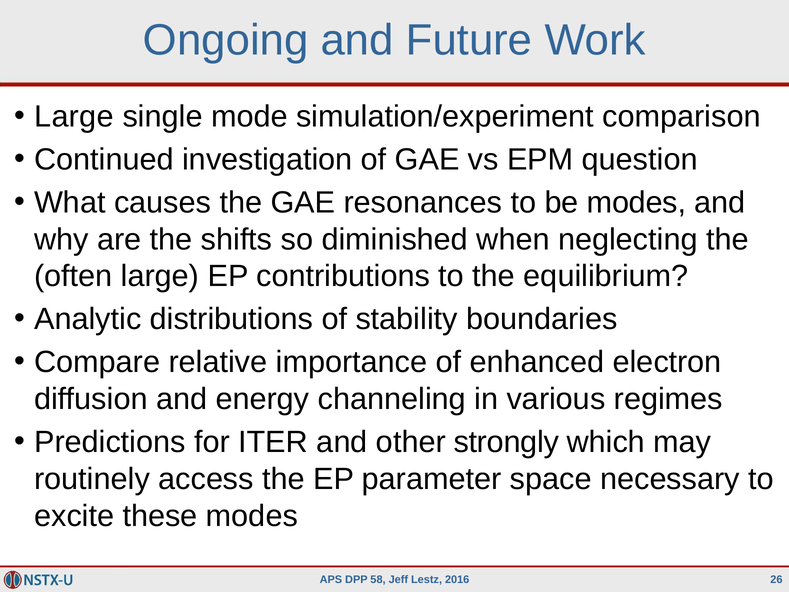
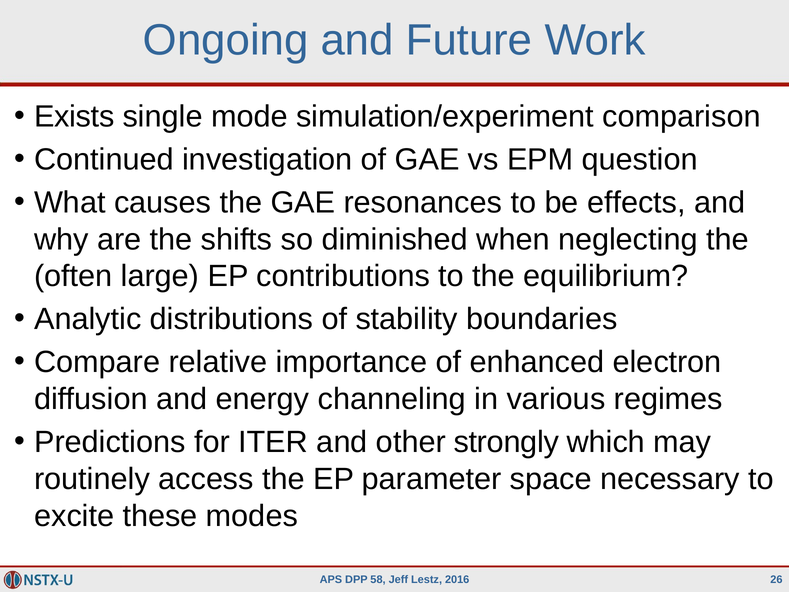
Large at (74, 117): Large -> Exists
be modes: modes -> effects
